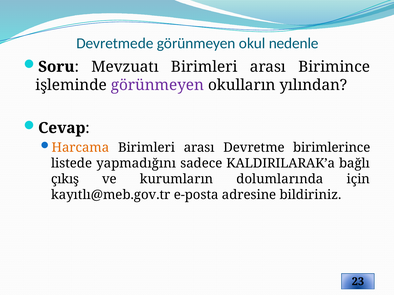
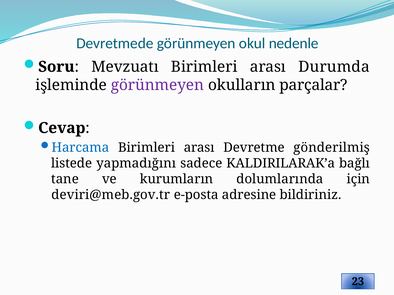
Birimince: Birimince -> Durumda
yılından: yılından -> parçalar
Harcama colour: orange -> blue
birimlerince: birimlerince -> gönderilmiş
çıkış: çıkış -> tane
kayıtlı@meb.gov.tr: kayıtlı@meb.gov.tr -> deviri@meb.gov.tr
